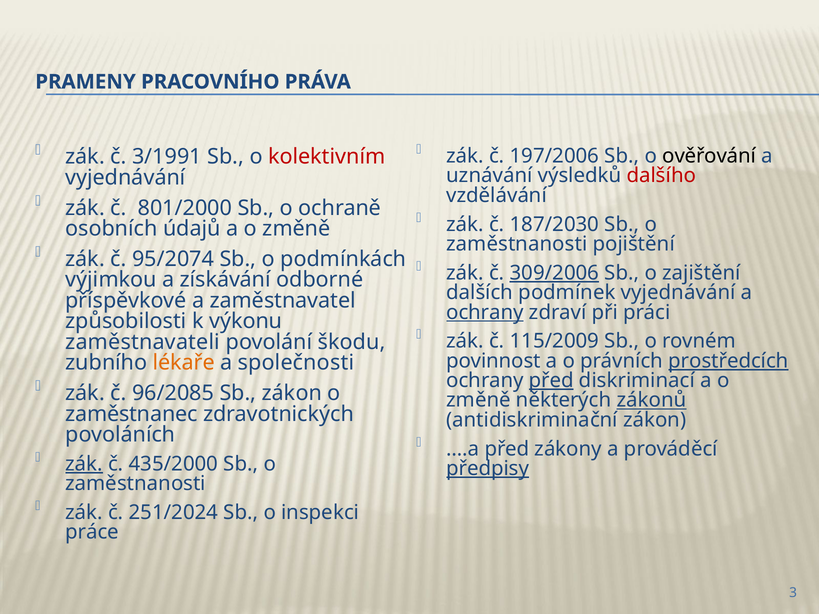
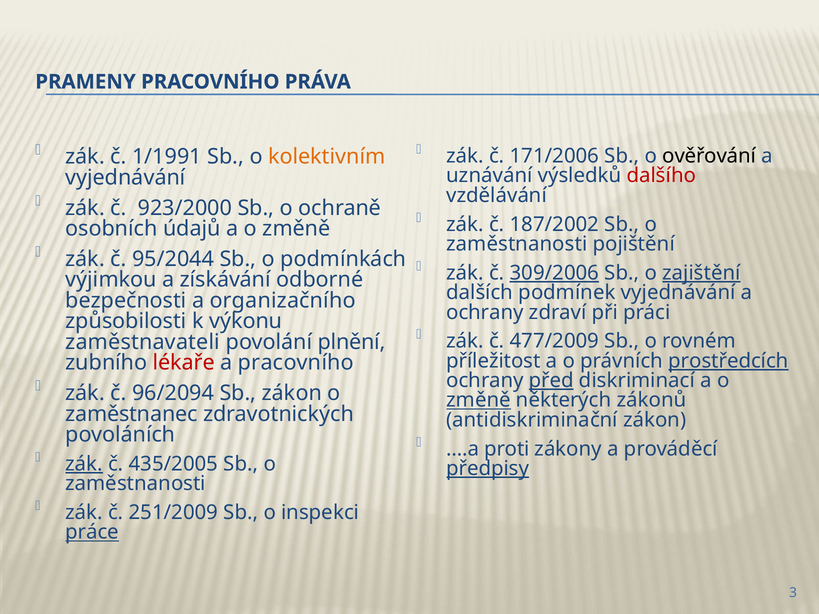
3/1991: 3/1991 -> 1/1991
kolektivním colour: red -> orange
197/2006: 197/2006 -> 171/2006
801/2000: 801/2000 -> 923/2000
187/2030: 187/2030 -> 187/2002
95/2074: 95/2074 -> 95/2044
zajištění underline: none -> present
příspěvkové: příspěvkové -> bezpečnosti
zaměstnavatel: zaměstnavatel -> organizačního
ochrany at (485, 312) underline: present -> none
115/2009: 115/2009 -> 477/2009
škodu: škodu -> plnění
povinnost: povinnost -> příležitost
lékaře colour: orange -> red
a společnosti: společnosti -> pracovního
96/2085: 96/2085 -> 96/2094
změně at (479, 400) underline: none -> present
zákonů underline: present -> none
….a před: před -> proti
435/2000: 435/2000 -> 435/2005
251/2024: 251/2024 -> 251/2009
práce underline: none -> present
